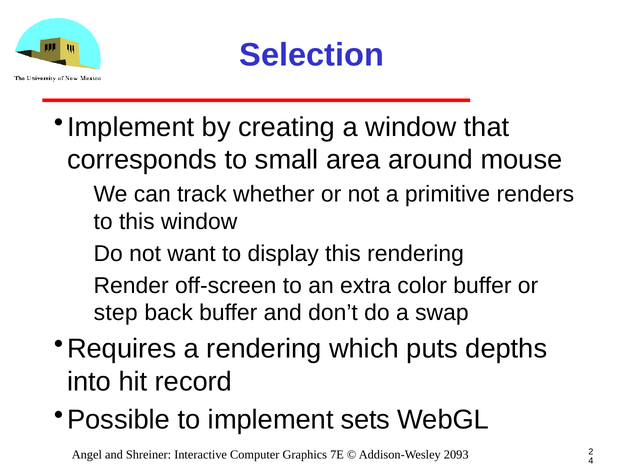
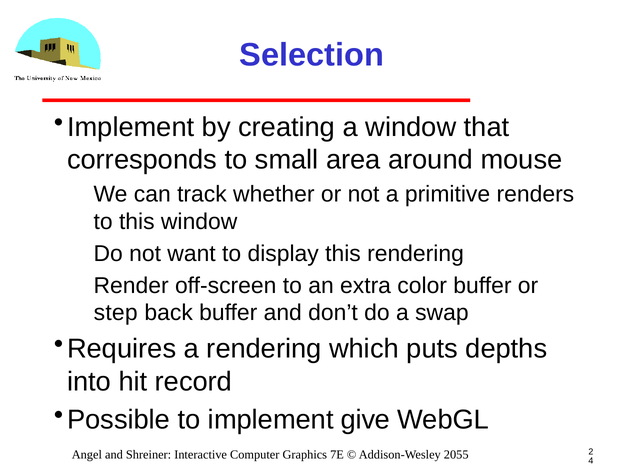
sets: sets -> give
2093: 2093 -> 2055
